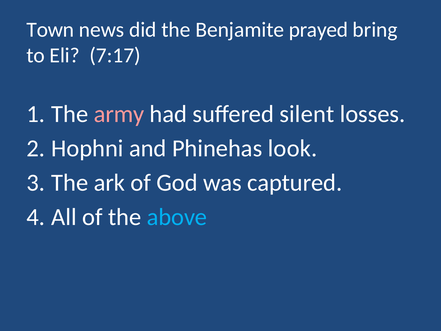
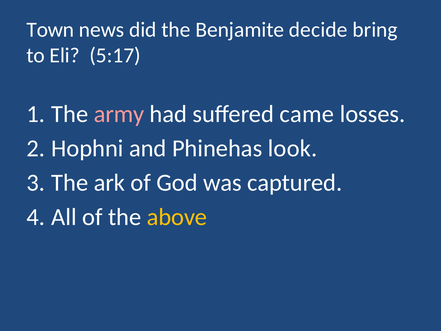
prayed: prayed -> decide
7:17: 7:17 -> 5:17
silent: silent -> came
above colour: light blue -> yellow
